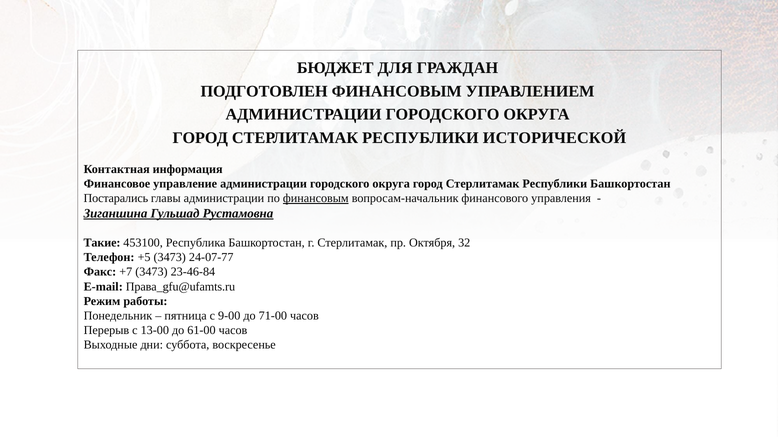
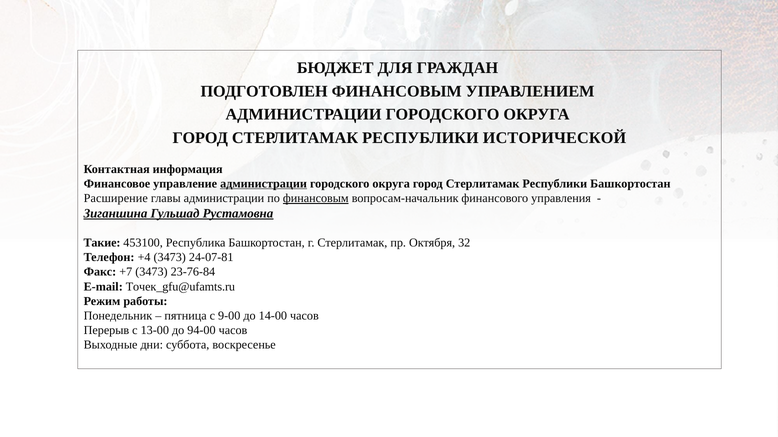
администрации at (264, 184) underline: none -> present
Постарались: Постарались -> Расширение
+5: +5 -> +4
24-07-77: 24-07-77 -> 24-07-81
23-46-84: 23-46-84 -> 23-76-84
Права_gfu@ufamts.ru: Права_gfu@ufamts.ru -> Точек_gfu@ufamts.ru
71-00: 71-00 -> 14-00
61-00: 61-00 -> 94-00
